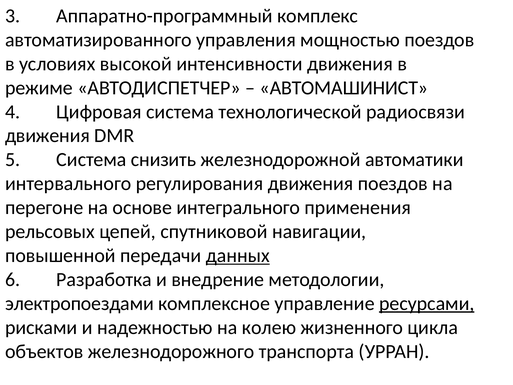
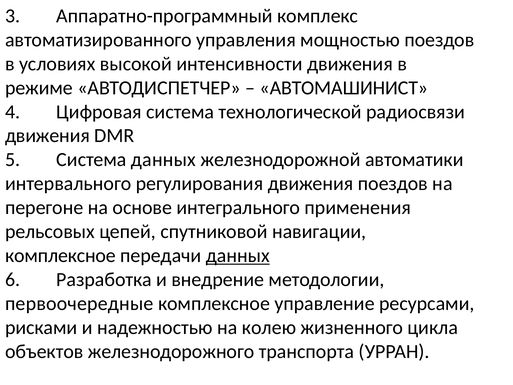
Система снизить: снизить -> данных
повышенной at (60, 255): повышенной -> комплексное
электропоездами: электропоездами -> первоочередные
ресурсами underline: present -> none
